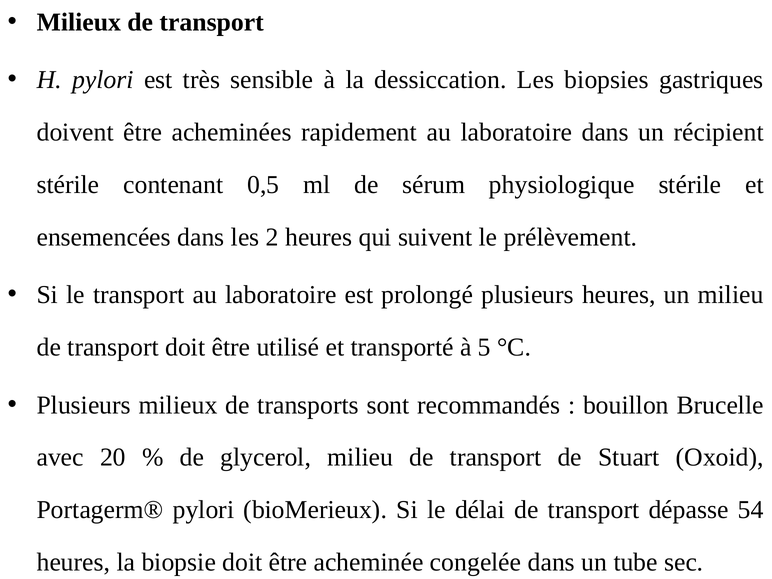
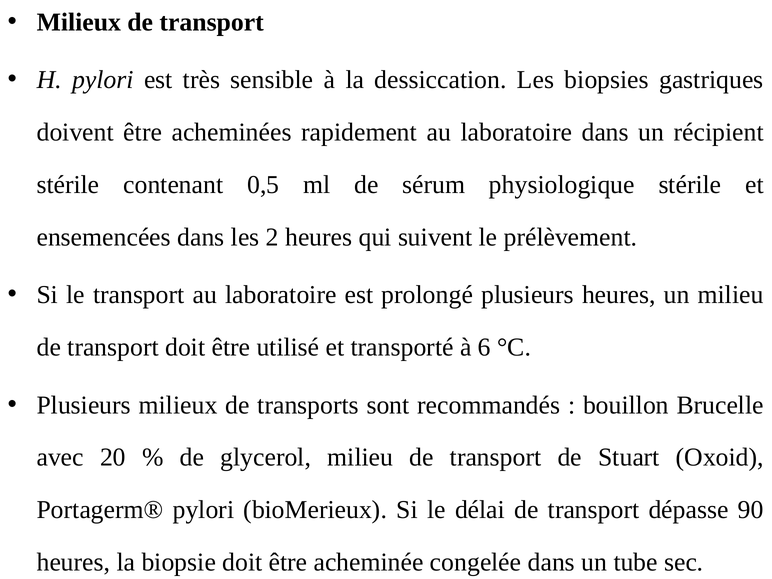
5: 5 -> 6
54: 54 -> 90
